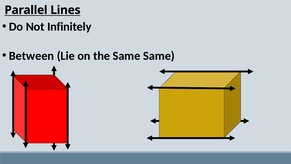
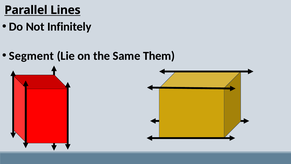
Between: Between -> Segment
Same Same: Same -> Them
